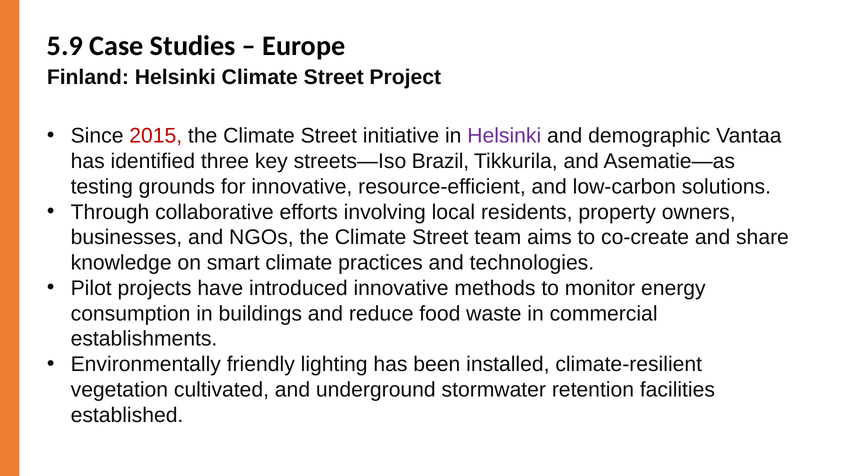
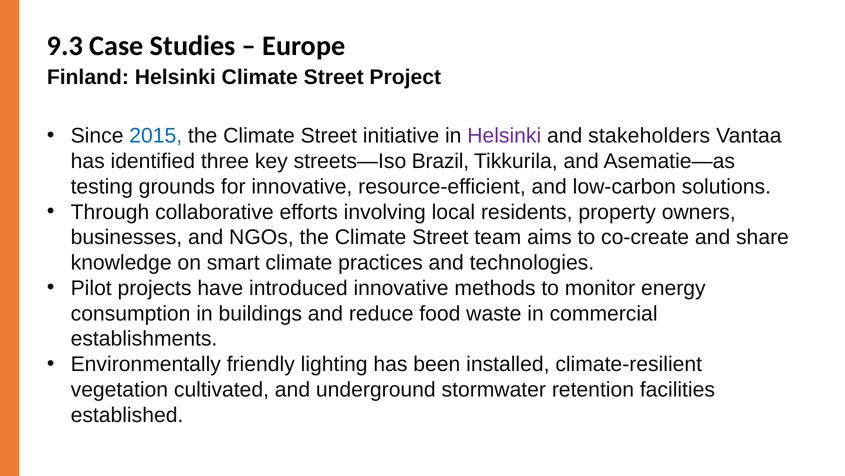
5.9: 5.9 -> 9.3
2015 colour: red -> blue
demographic: demographic -> stakeholders
